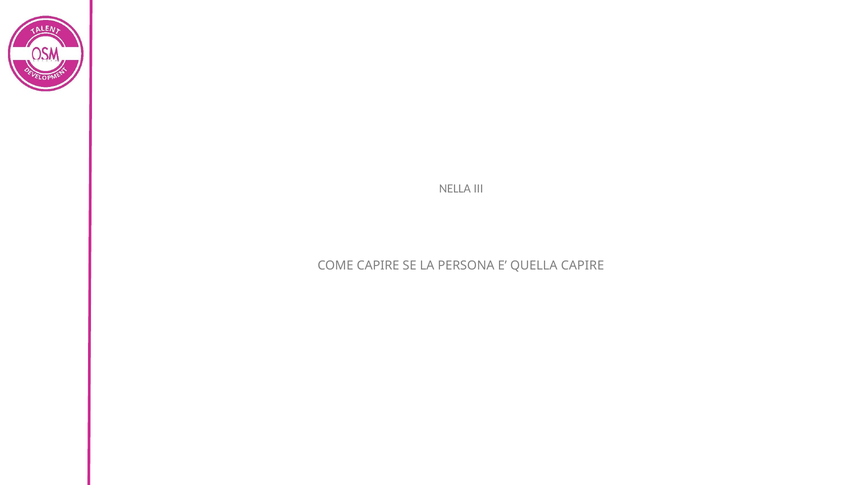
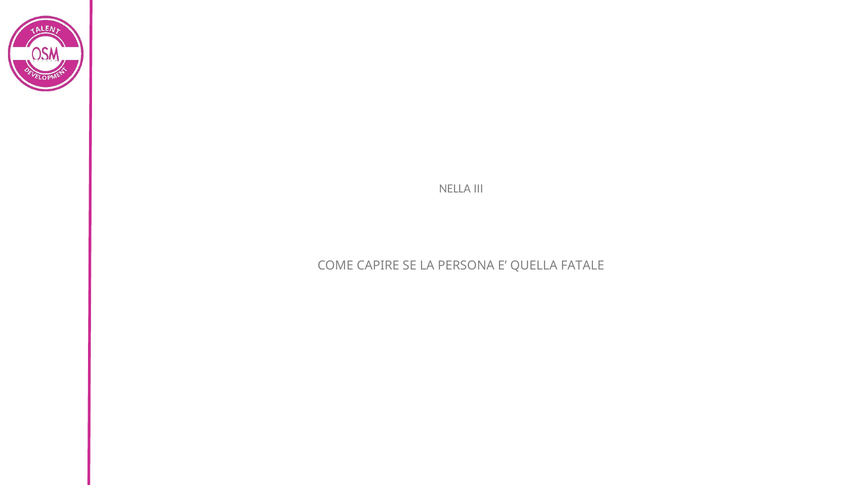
QUELLA CAPIRE: CAPIRE -> FATALE
